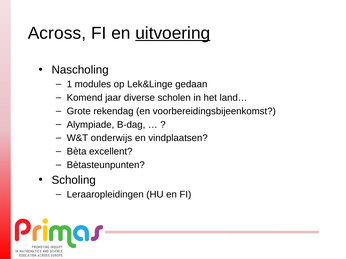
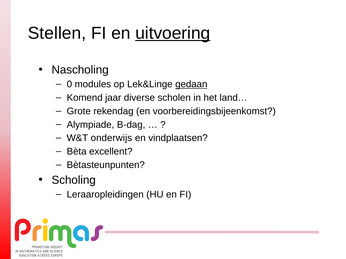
Across: Across -> Stellen
1: 1 -> 0
gedaan underline: none -> present
